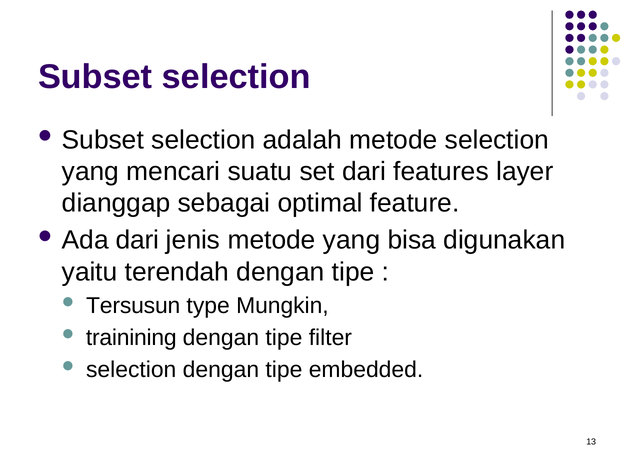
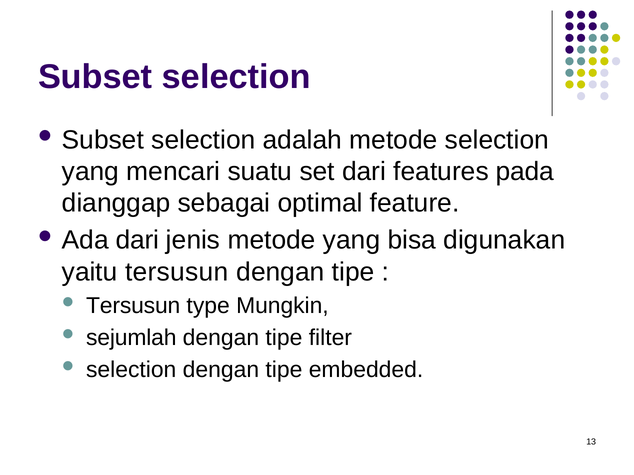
layer: layer -> pada
yaitu terendah: terendah -> tersusun
trainining: trainining -> sejumlah
